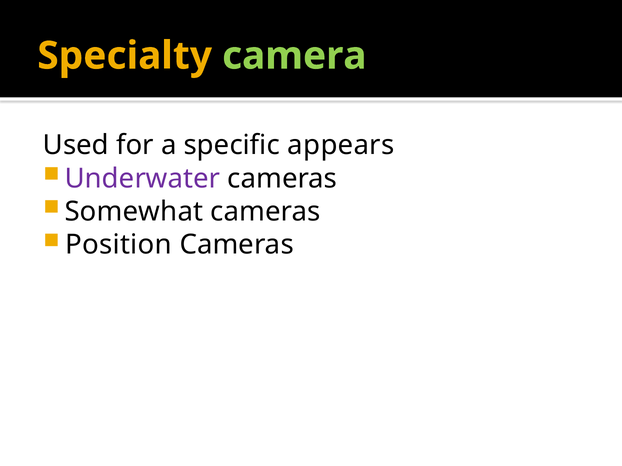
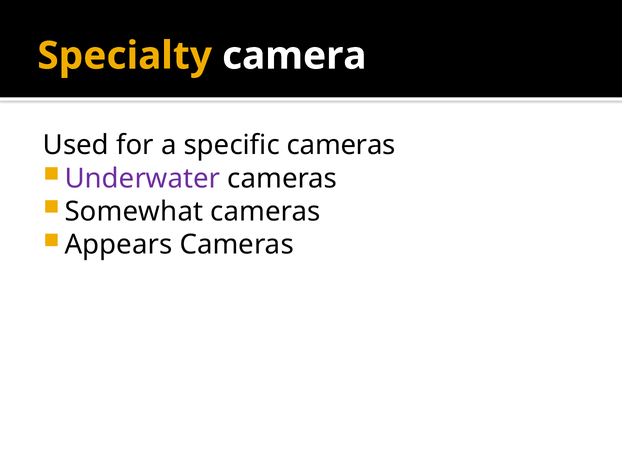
camera colour: light green -> white
specific appears: appears -> cameras
Position: Position -> Appears
